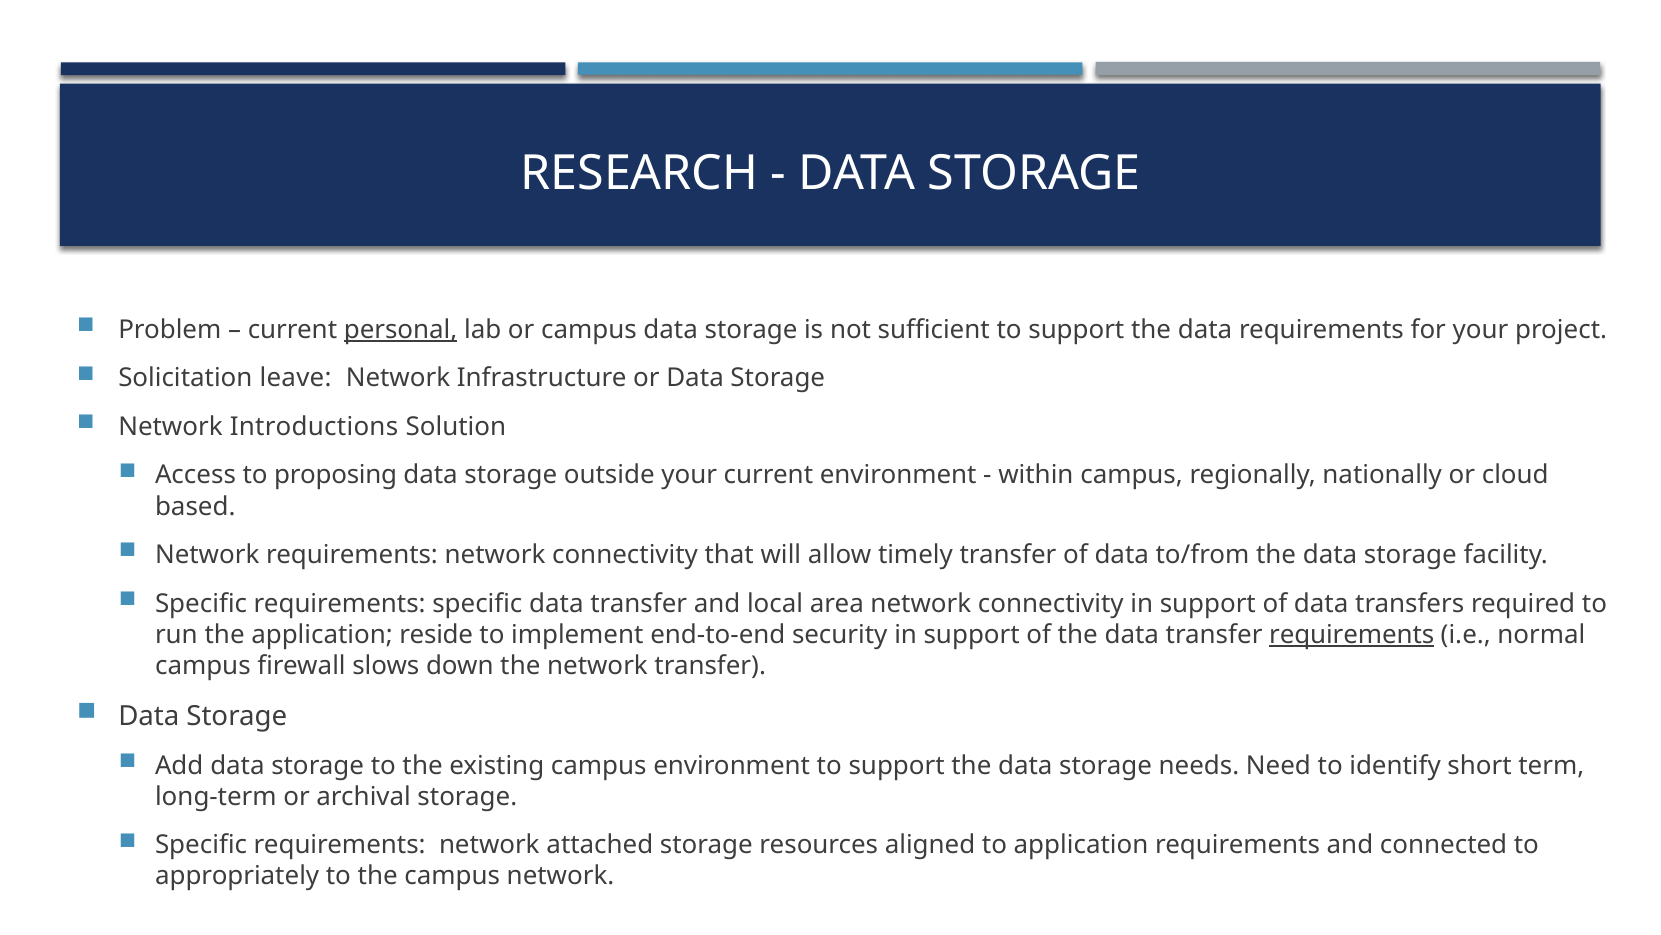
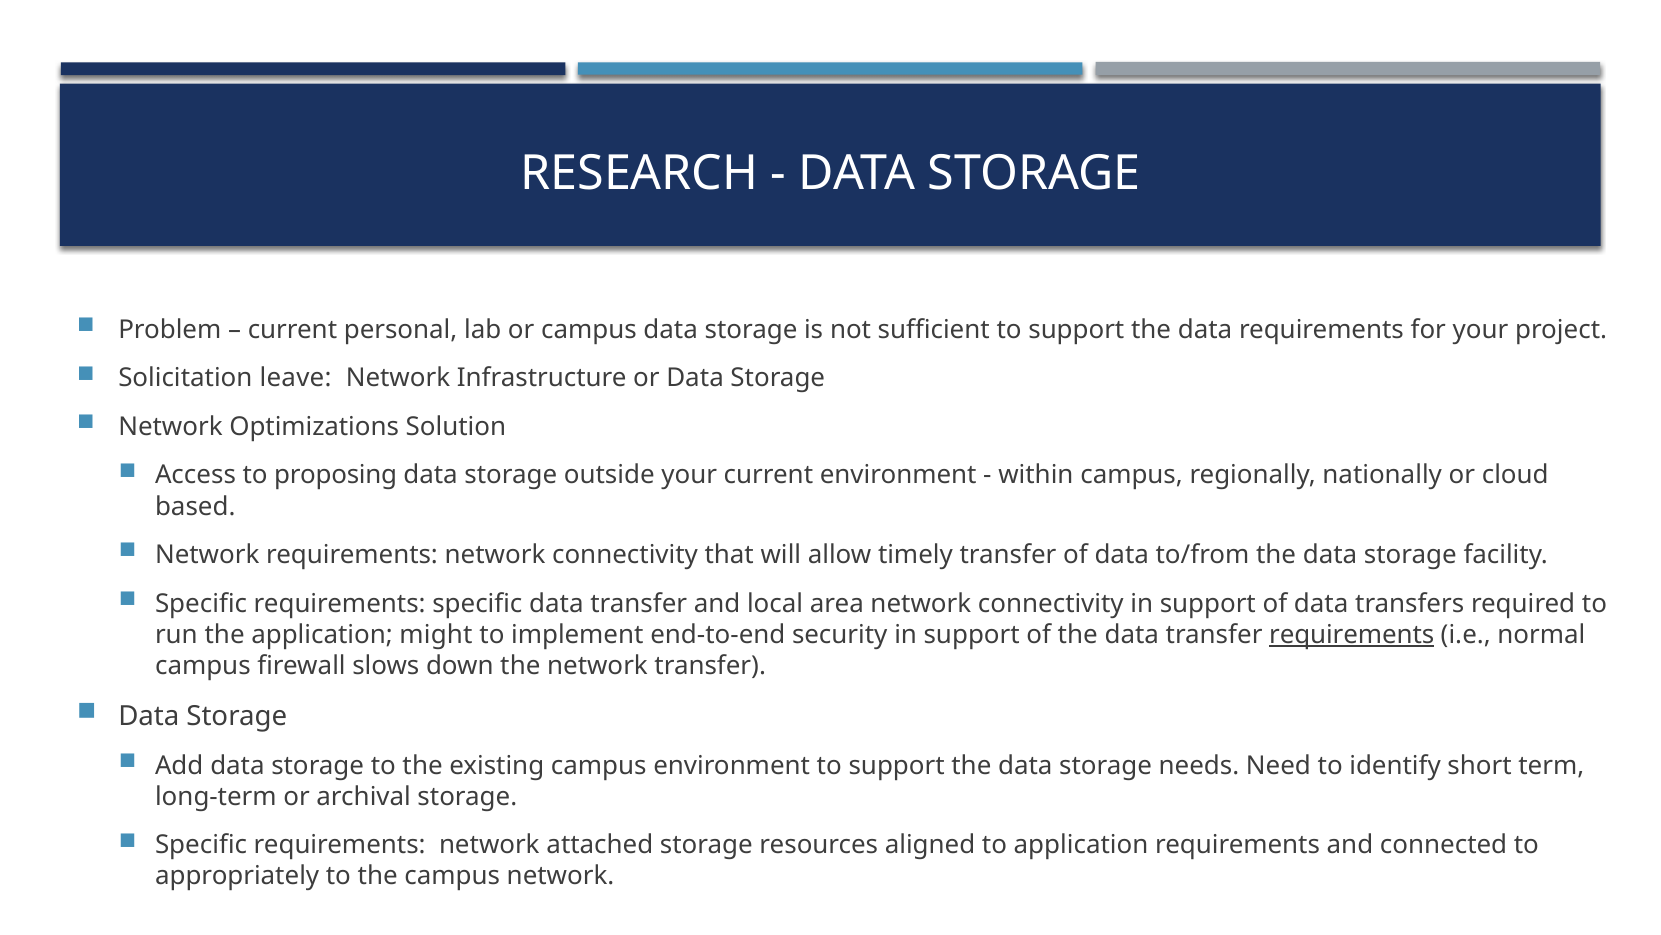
personal underline: present -> none
Introductions: Introductions -> Optimizations
reside: reside -> might
